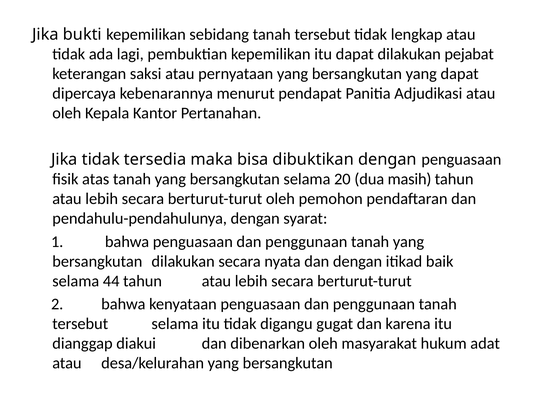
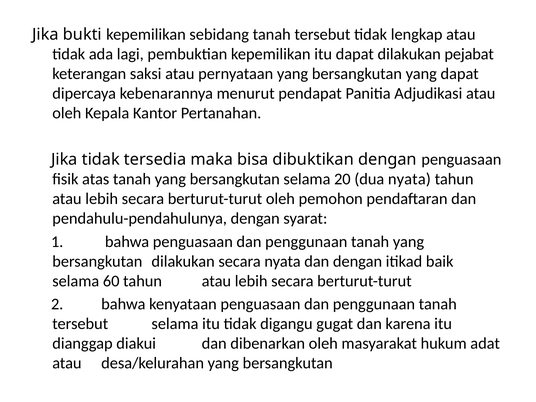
dua masih: masih -> nyata
44: 44 -> 60
